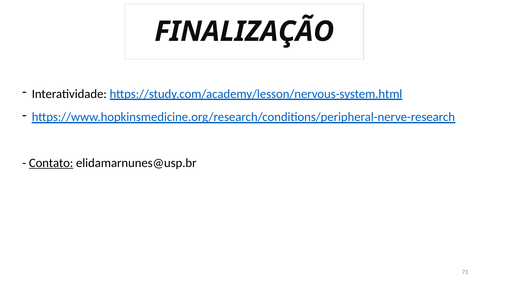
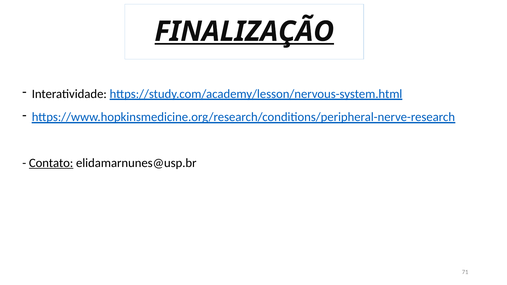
FINALIZAÇÃO underline: none -> present
